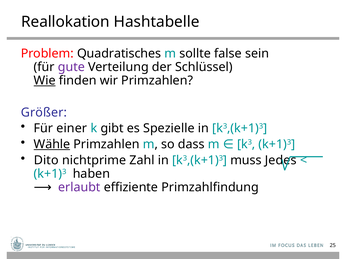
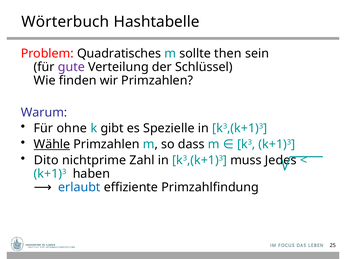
Reallokation: Reallokation -> Wörterbuch
false: false -> then
Wie underline: present -> none
Größer: Größer -> Warum
einer: einer -> ohne
erlaubt colour: purple -> blue
